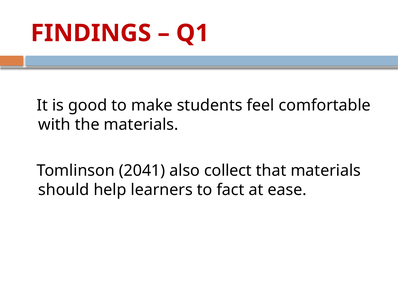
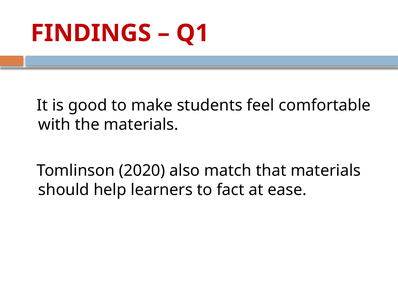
2041: 2041 -> 2020
collect: collect -> match
